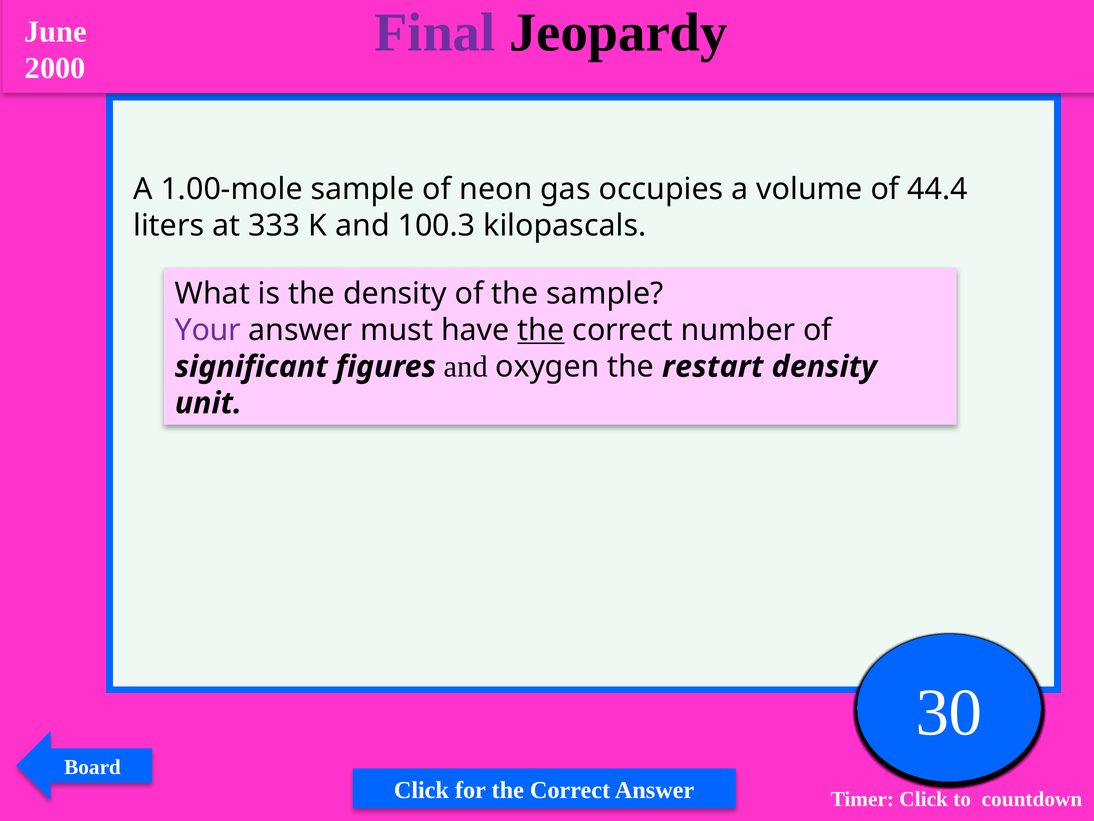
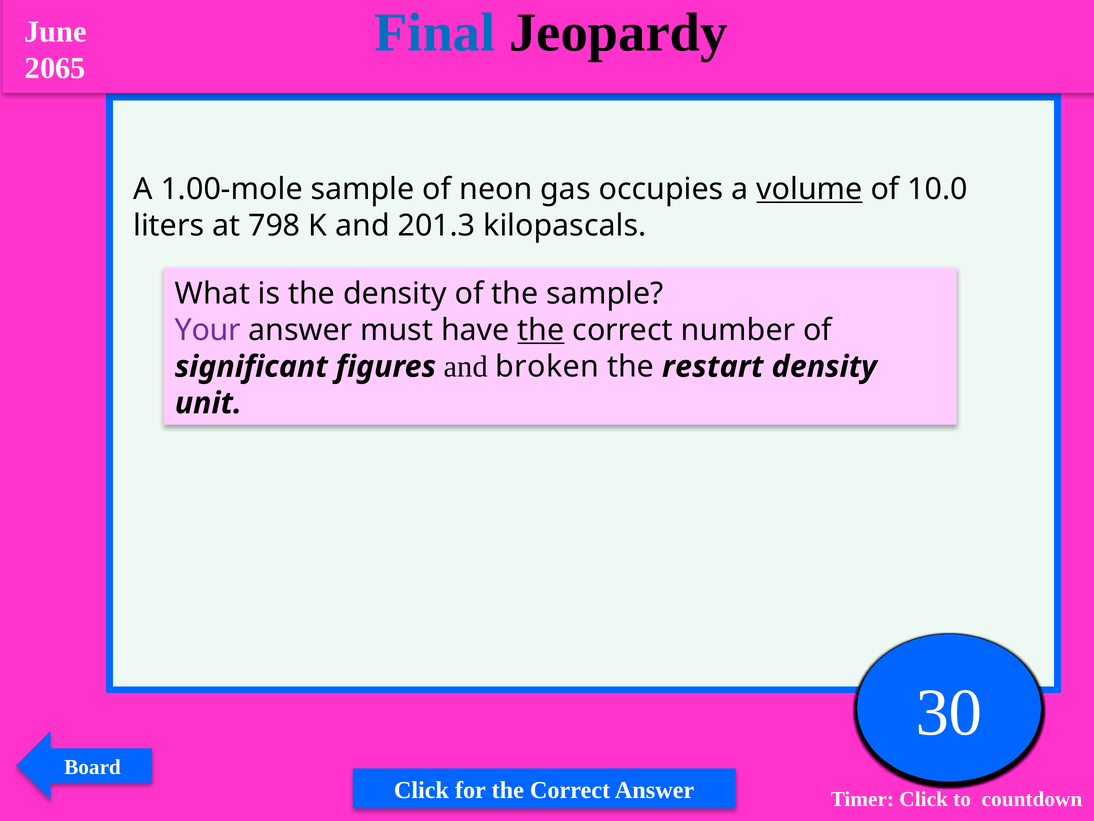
Final colour: purple -> blue
2000: 2000 -> 2065
volume underline: none -> present
44.4: 44.4 -> 10.0
333: 333 -> 798
100.3: 100.3 -> 201.3
oxygen: oxygen -> broken
